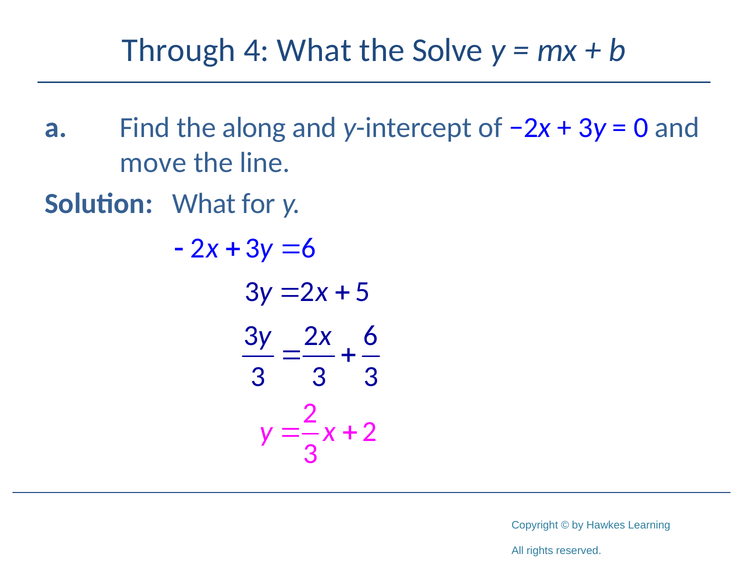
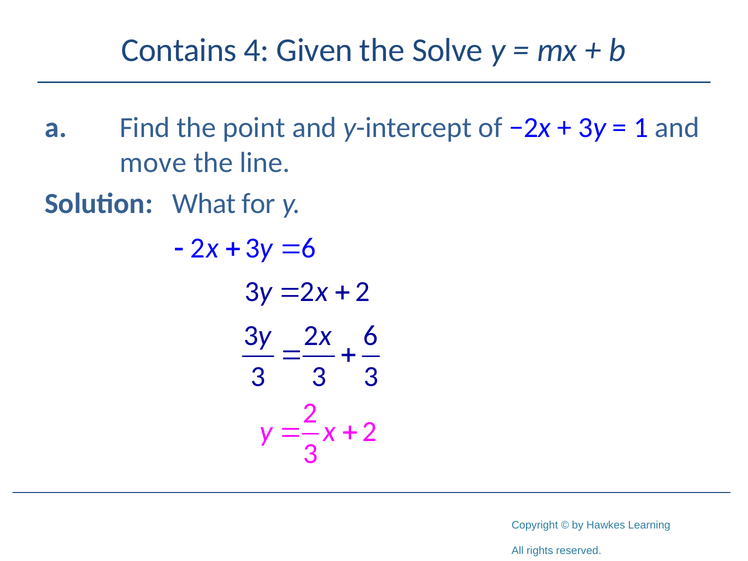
Through: Through -> Contains
4 What: What -> Given
along: along -> point
0: 0 -> 1
5 at (362, 292): 5 -> 2
